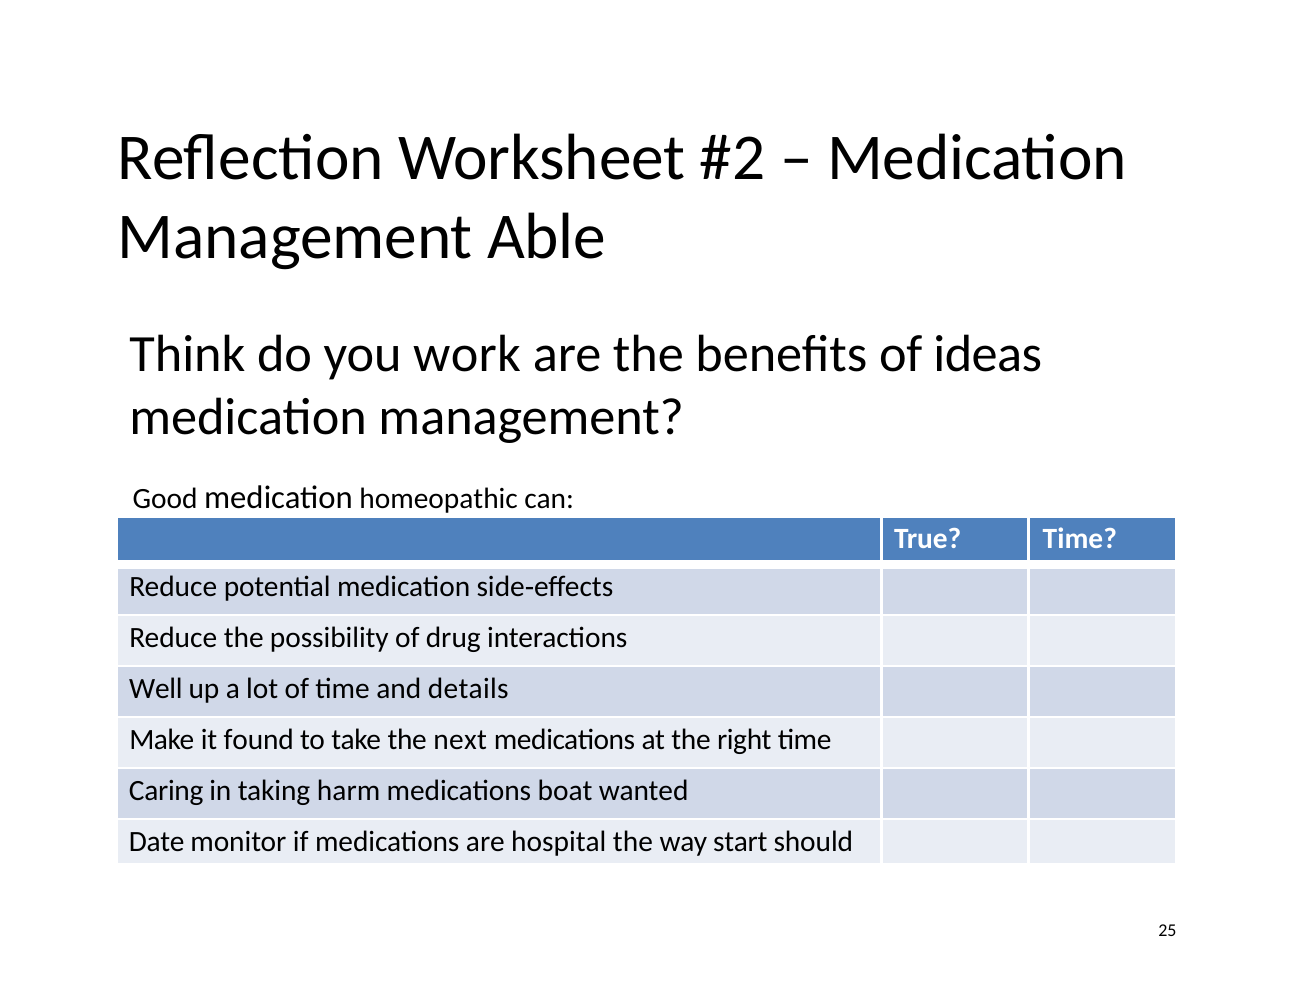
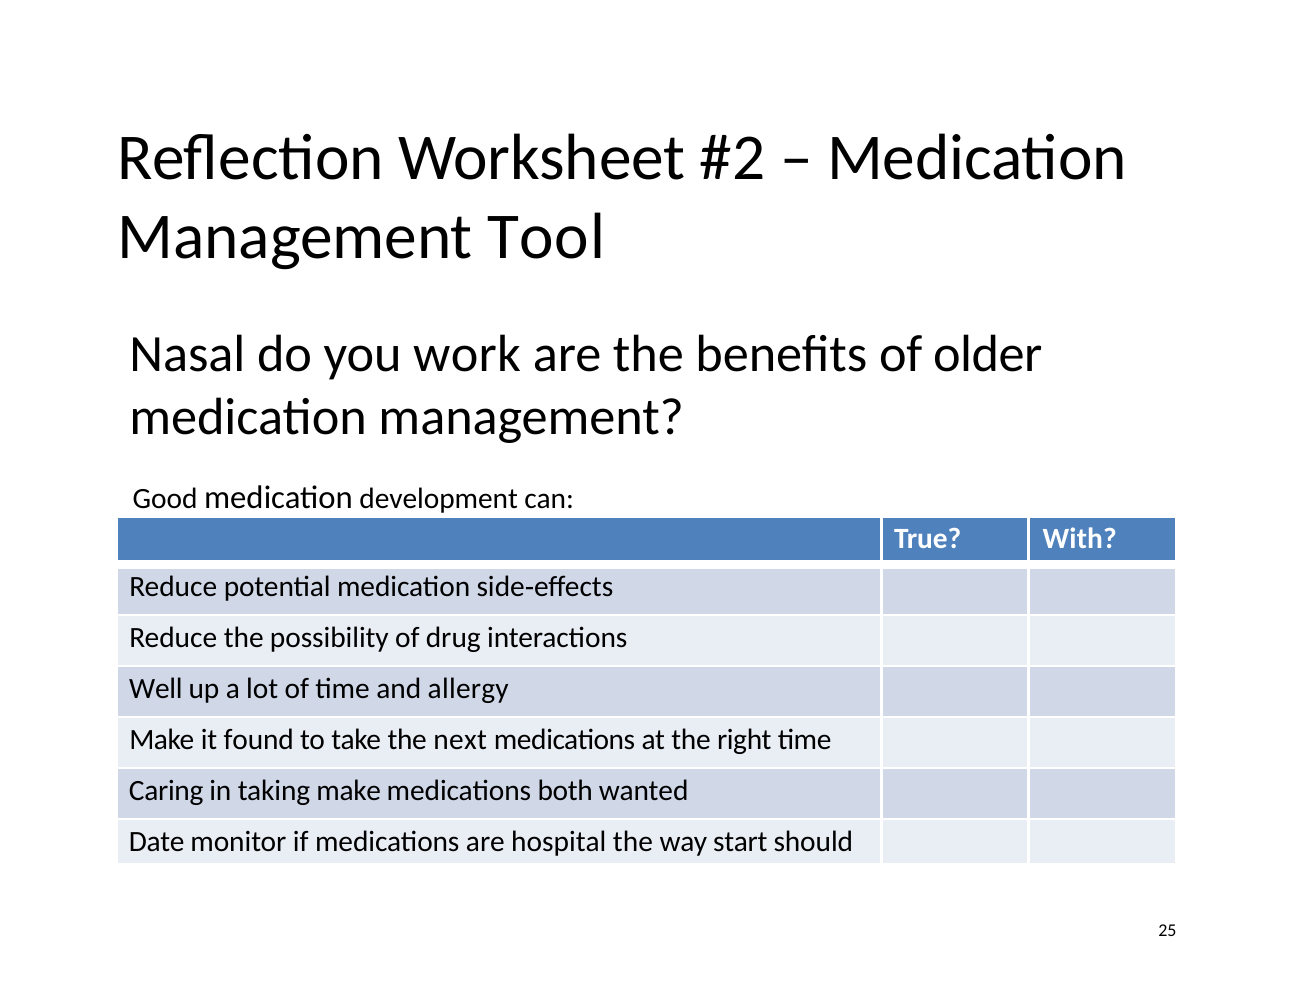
Able: Able -> Tool
Think: Think -> Nasal
ideas: ideas -> older
homeopathic: homeopathic -> development
True Time: Time -> With
details: details -> allergy
taking harm: harm -> make
boat: boat -> both
